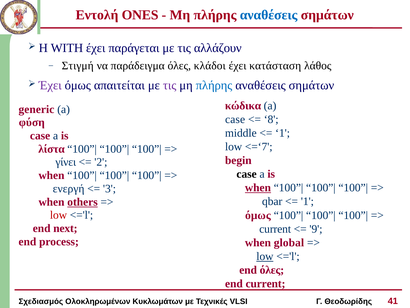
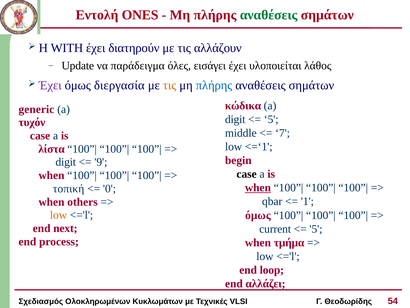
αναθέσεις at (269, 15) colour: blue -> green
παράγεται: παράγεται -> διατηρούν
Στιγμή: Στιγμή -> Update
κλάδοι: κλάδοι -> εισάγει
κατάσταση: κατάσταση -> υλοποιείται
απαιτείται: απαιτείται -> διεργασία
τις at (170, 85) colour: purple -> orange
case at (235, 119): case -> digit
8 at (271, 119): 8 -> 5
φύση: φύση -> τυχόν
1 at (283, 133): 1 -> 7
<=‘7: <=‘7 -> <=‘1
γίνει at (66, 162): γίνει -> digit
2: 2 -> 9
ενεργή: ενεργή -> τοπική
3: 3 -> 0
others underline: present -> none
low at (58, 215) colour: red -> orange
9 at (316, 229): 9 -> 5
global: global -> τμήμα
low at (265, 256) underline: present -> none
end όλες: όλες -> loop
end current: current -> αλλάζει
41: 41 -> 54
